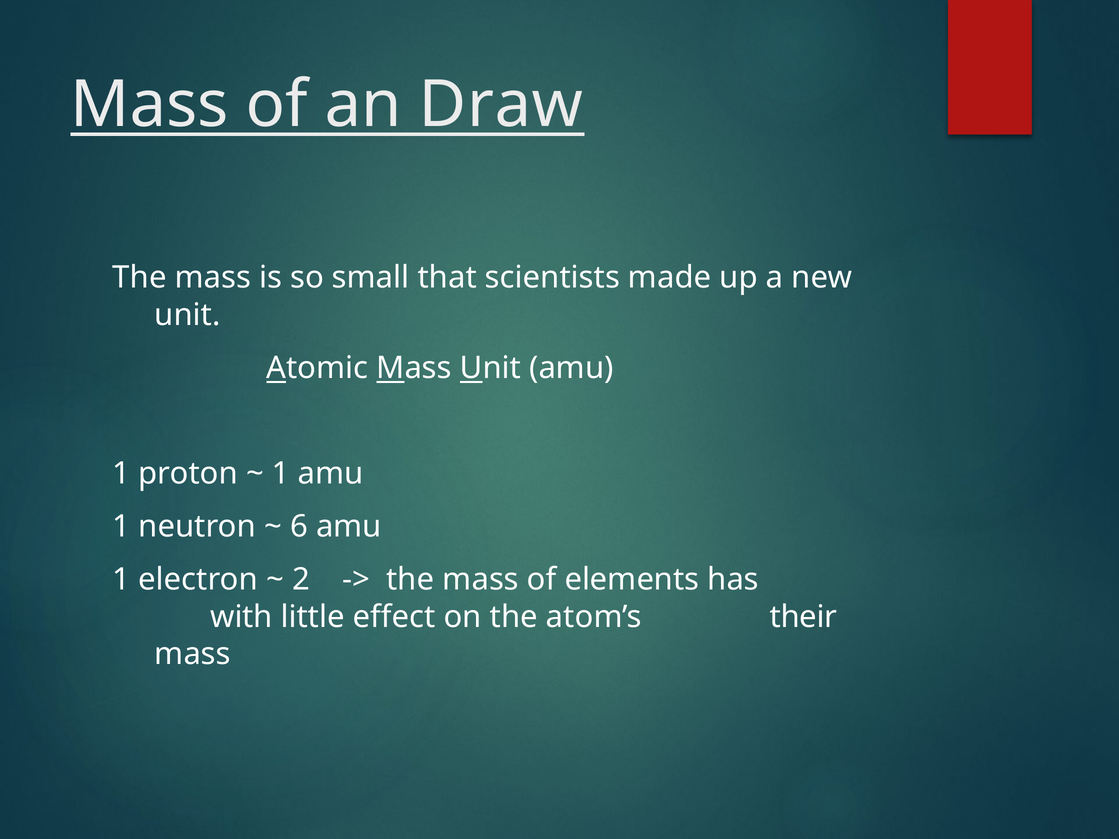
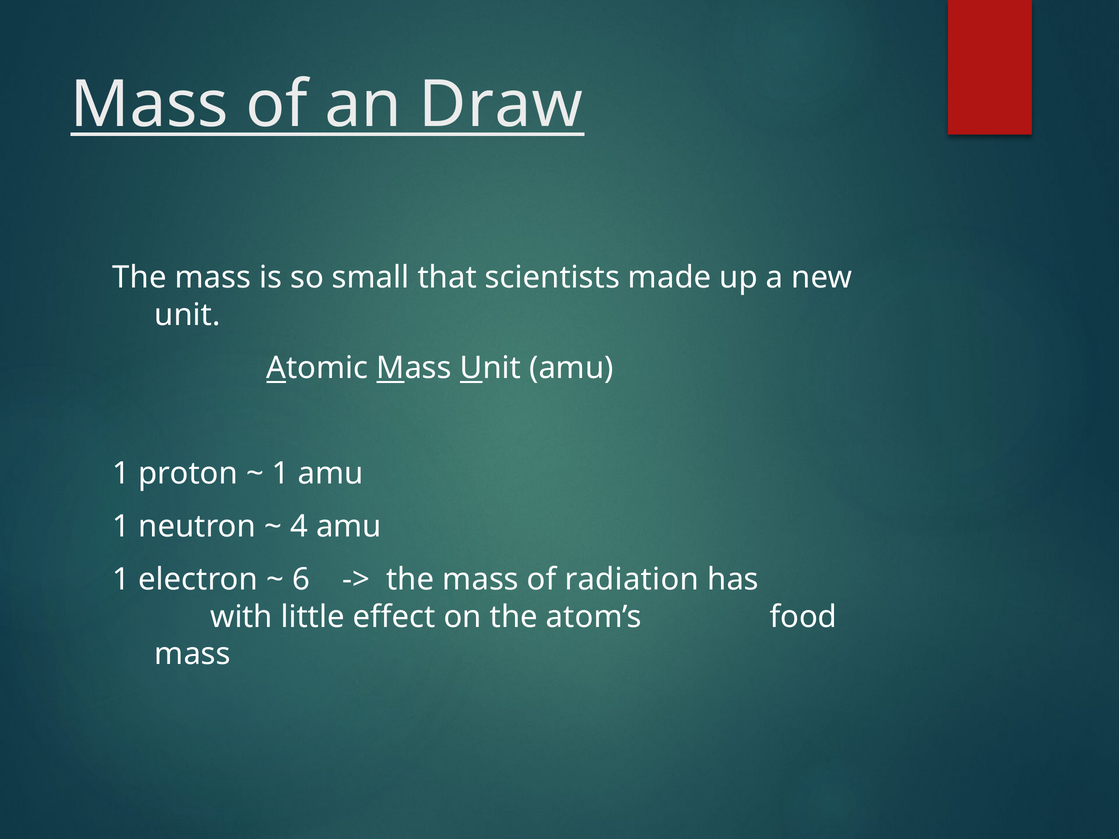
6: 6 -> 4
2: 2 -> 6
elements: elements -> radiation
their: their -> food
